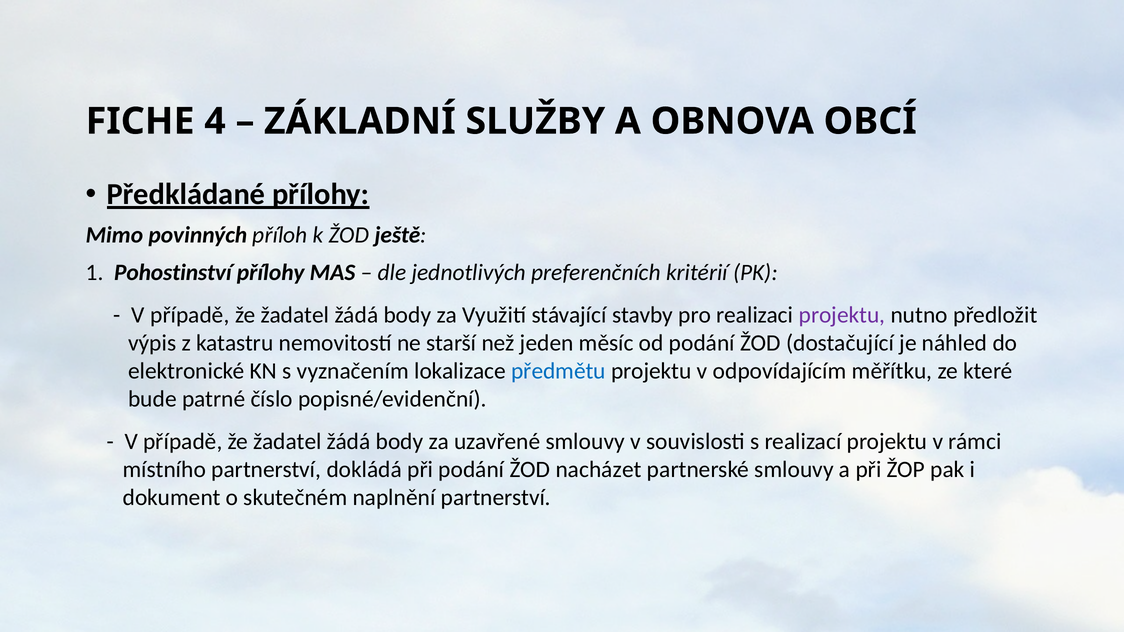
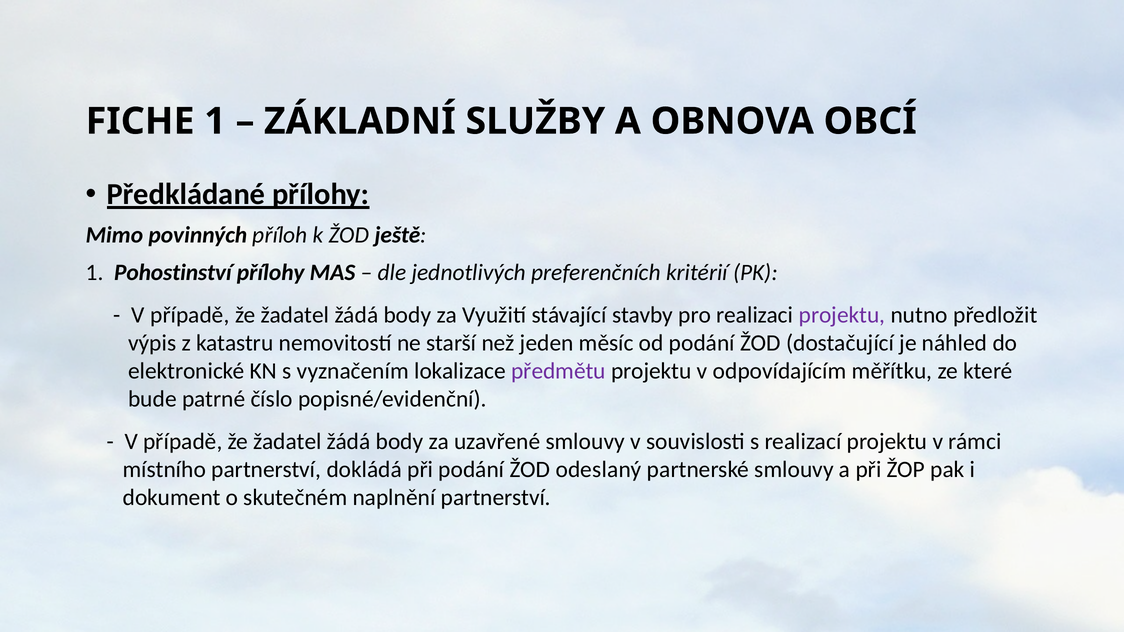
FICHE 4: 4 -> 1
předmětu colour: blue -> purple
nacházet: nacházet -> odeslaný
